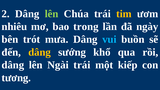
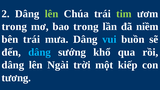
tim colour: yellow -> light green
nhiêu at (14, 27): nhiêu -> trong
ngày: ngày -> niềm
bên trót: trót -> trái
dâng at (40, 52) colour: yellow -> light blue
Ngài trái: trái -> trời
